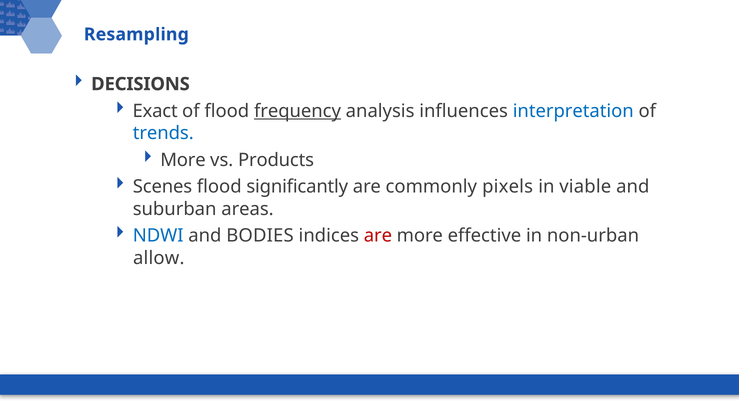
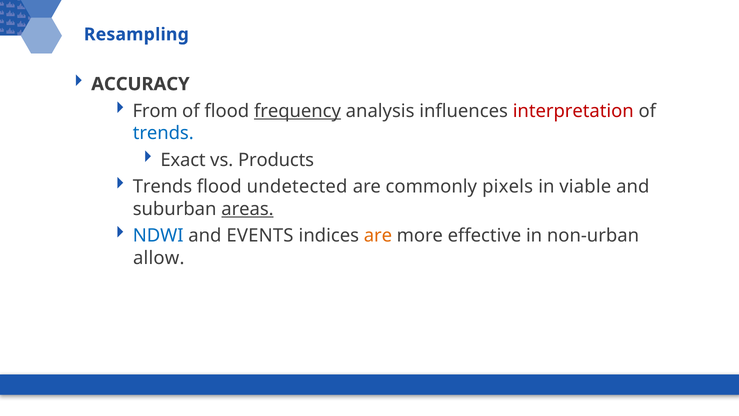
DECISIONS: DECISIONS -> ACCURACY
Exact: Exact -> From
interpretation colour: blue -> red
More at (183, 160): More -> Exact
Scenes at (162, 187): Scenes -> Trends
significantly: significantly -> undetected
areas underline: none -> present
BODIES: BODIES -> EVENTS
are at (378, 236) colour: red -> orange
